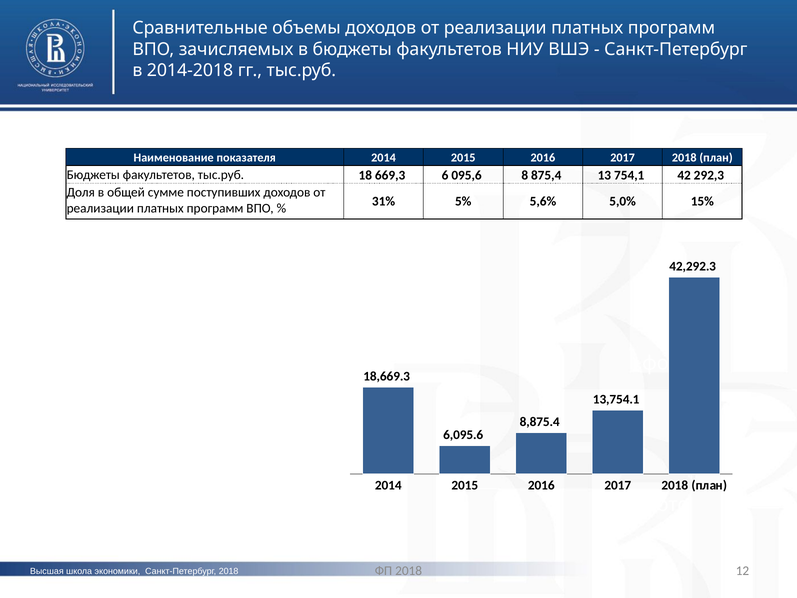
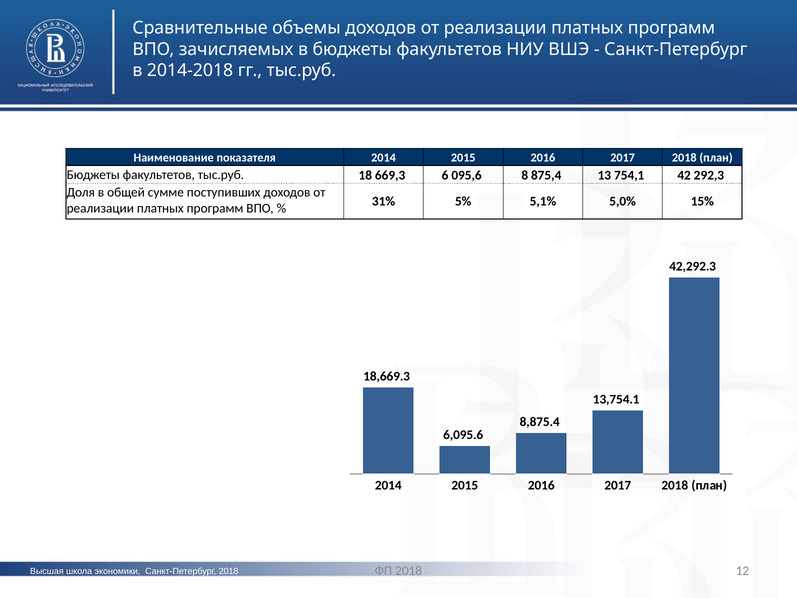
5,6%: 5,6% -> 5,1%
